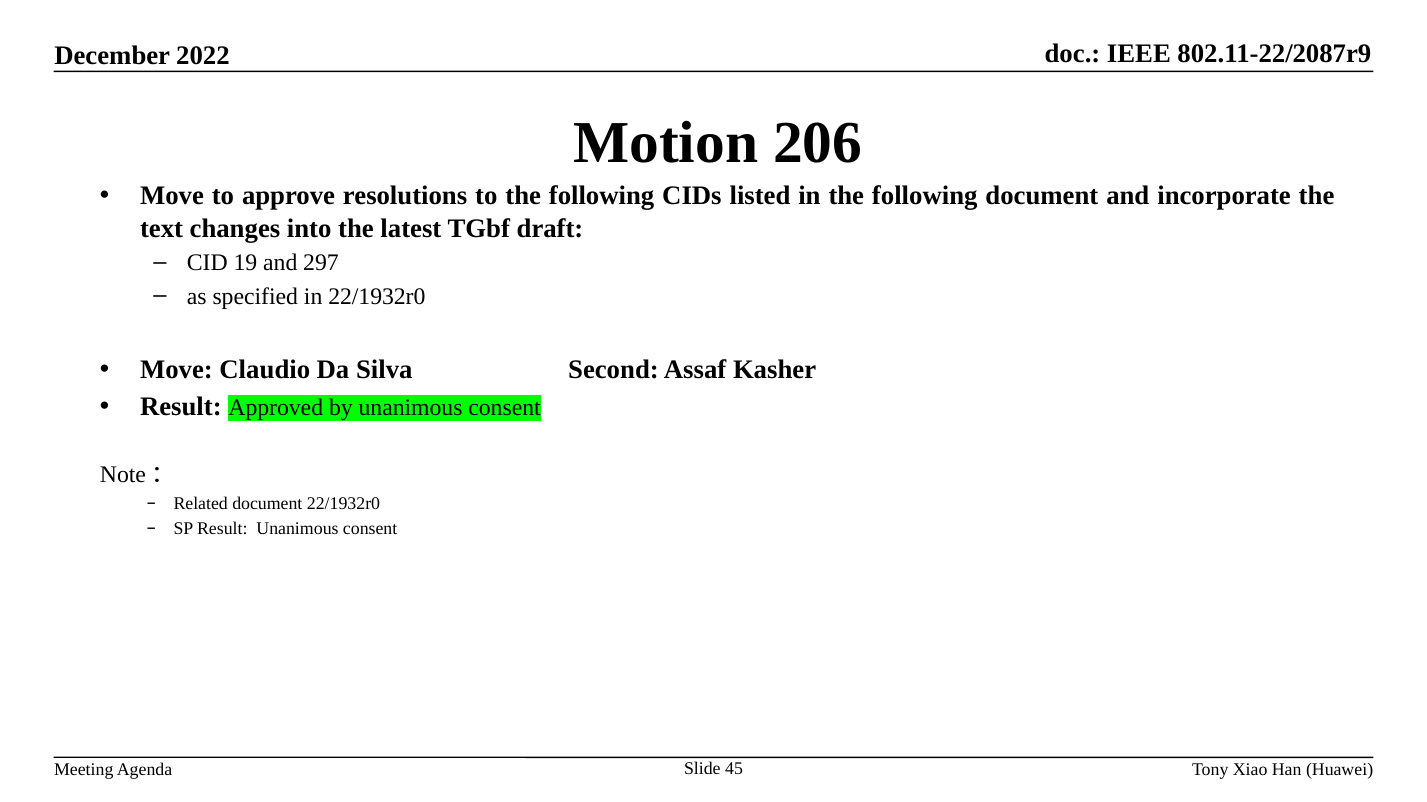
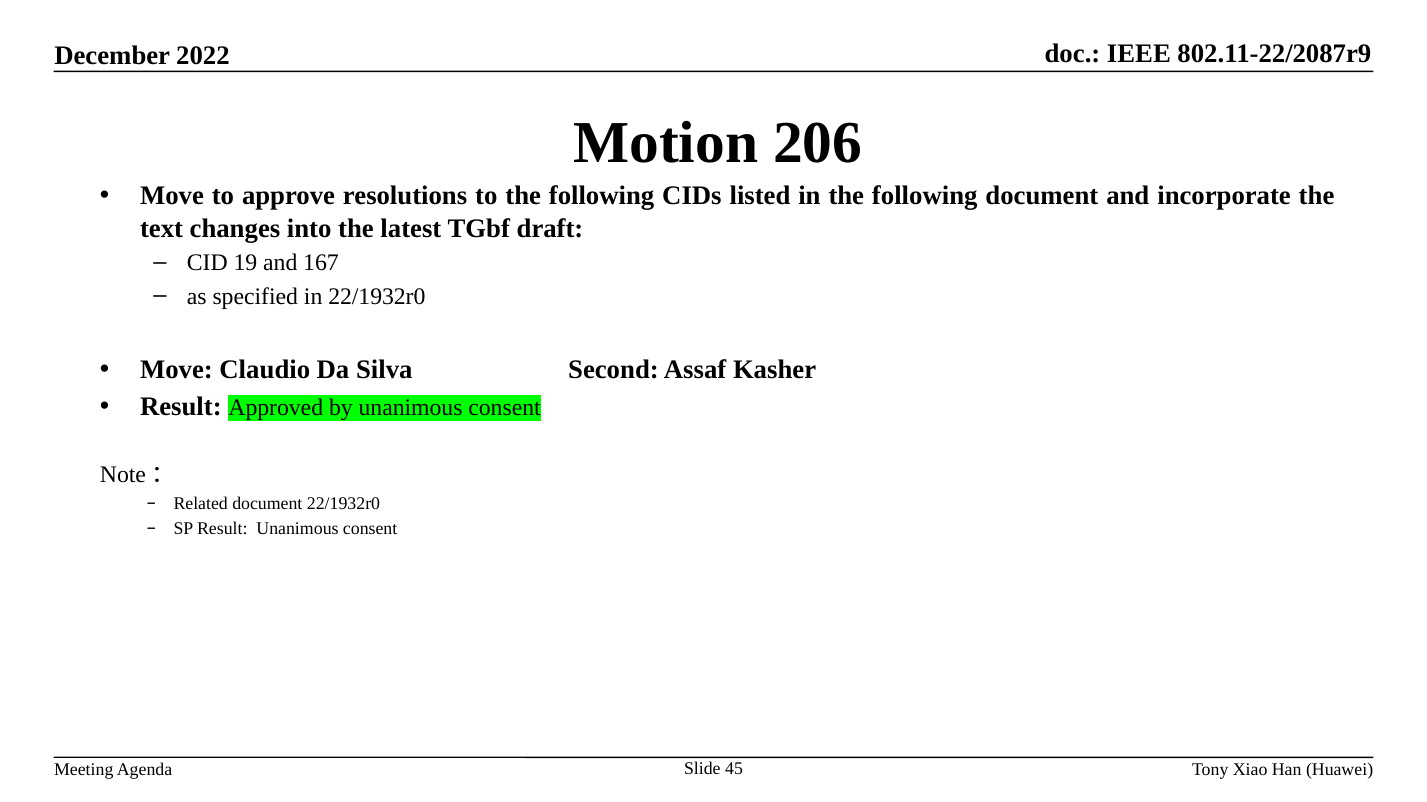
297: 297 -> 167
